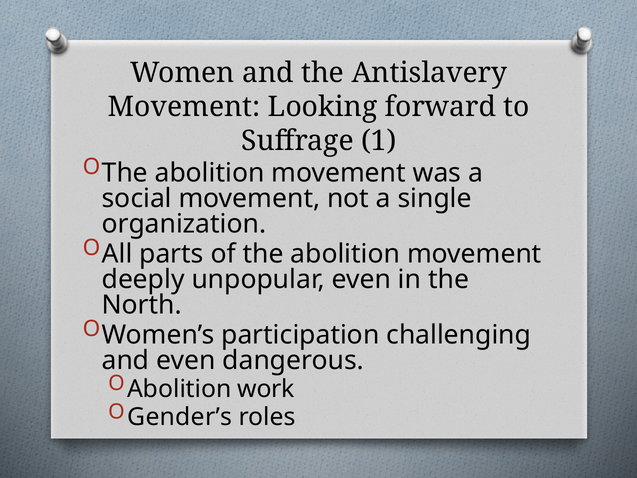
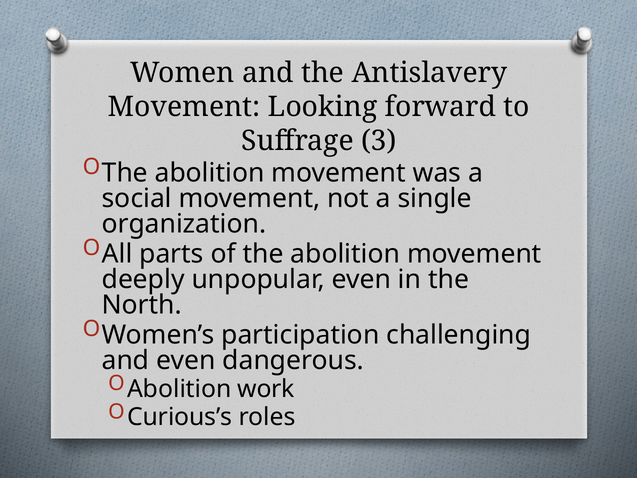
1: 1 -> 3
Gender’s: Gender’s -> Curious’s
